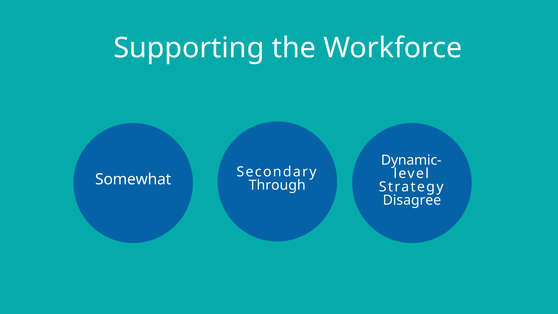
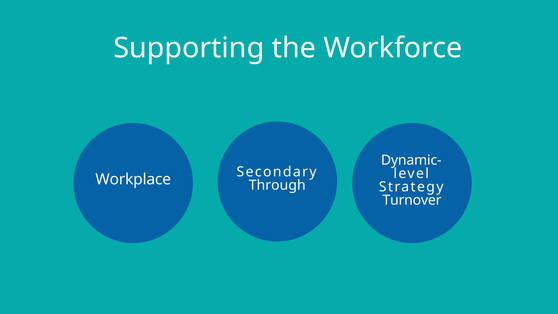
Somewhat: Somewhat -> Workplace
Disagree: Disagree -> Turnover
